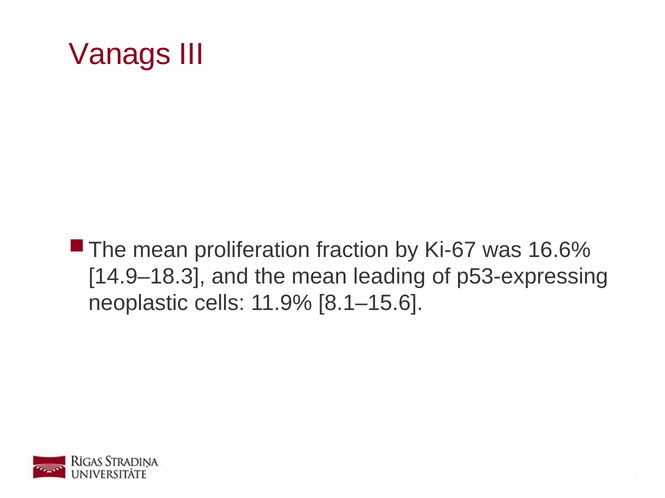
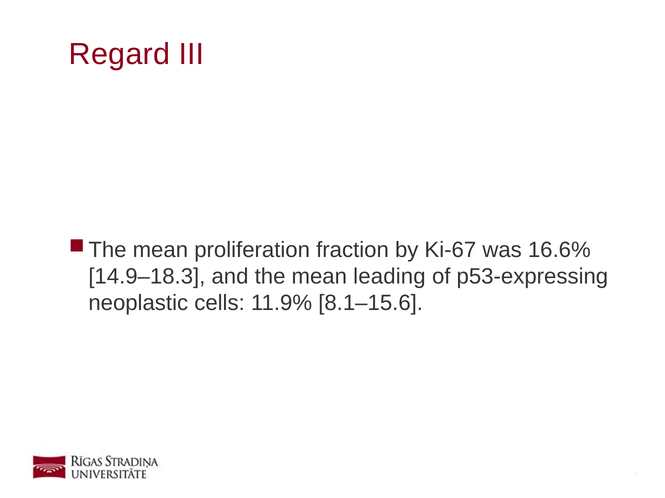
Vanags: Vanags -> Regard
